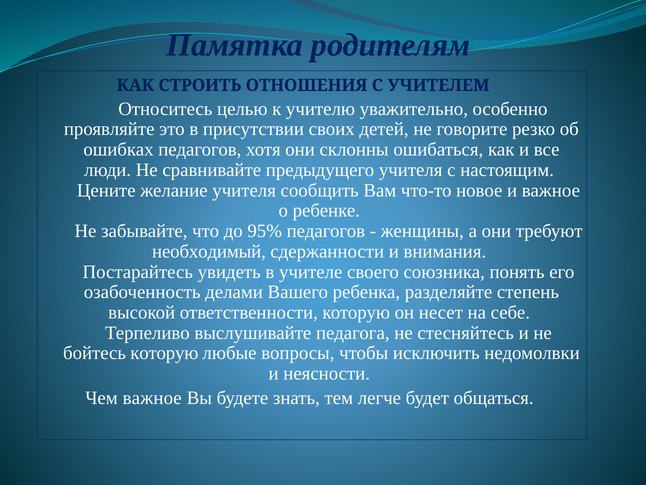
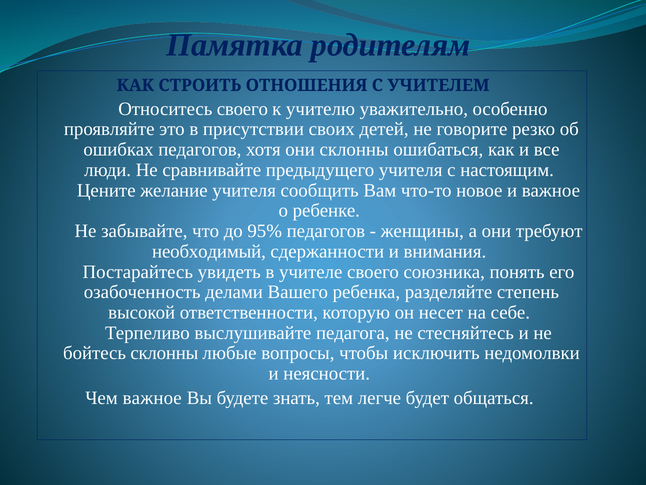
Относитесь целью: целью -> своего
бойтесь которую: которую -> склонны
